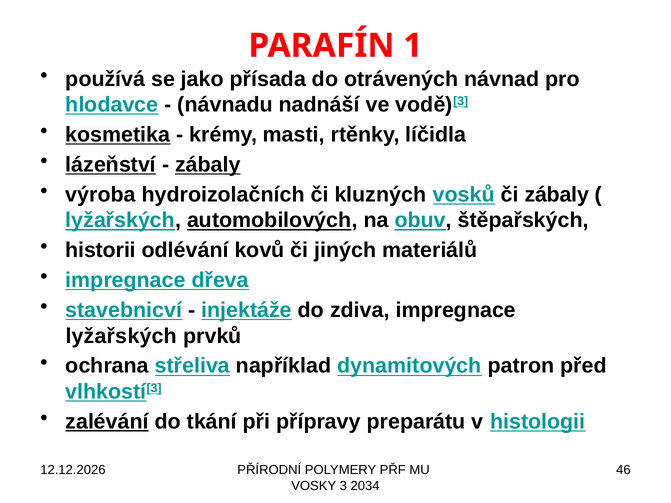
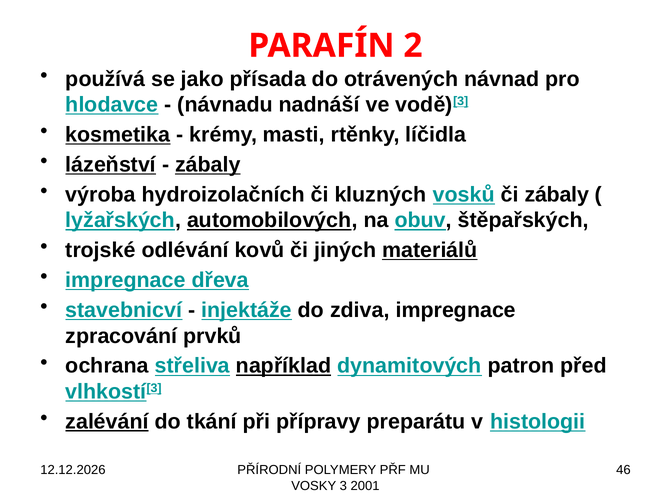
1: 1 -> 2
historii: historii -> trojské
materiálů underline: none -> present
lyžařských at (121, 336): lyžařských -> zpracování
například underline: none -> present
2034: 2034 -> 2001
